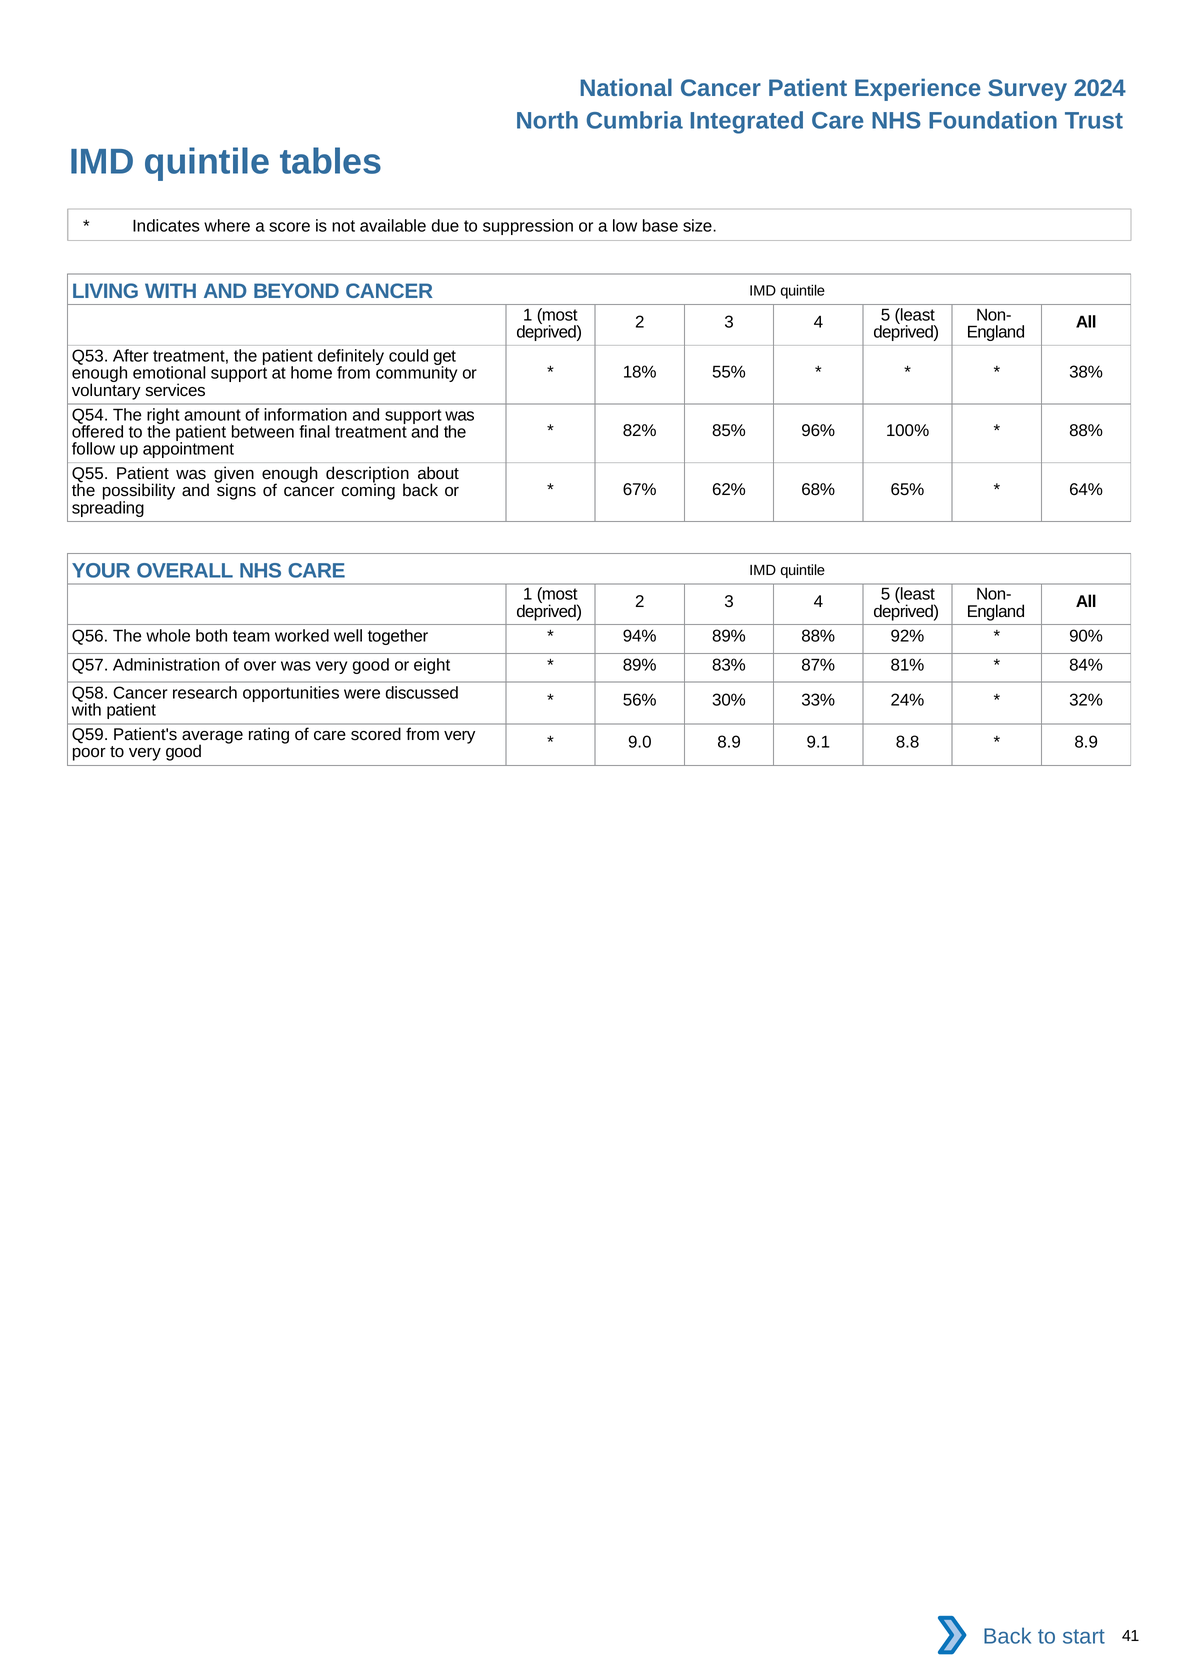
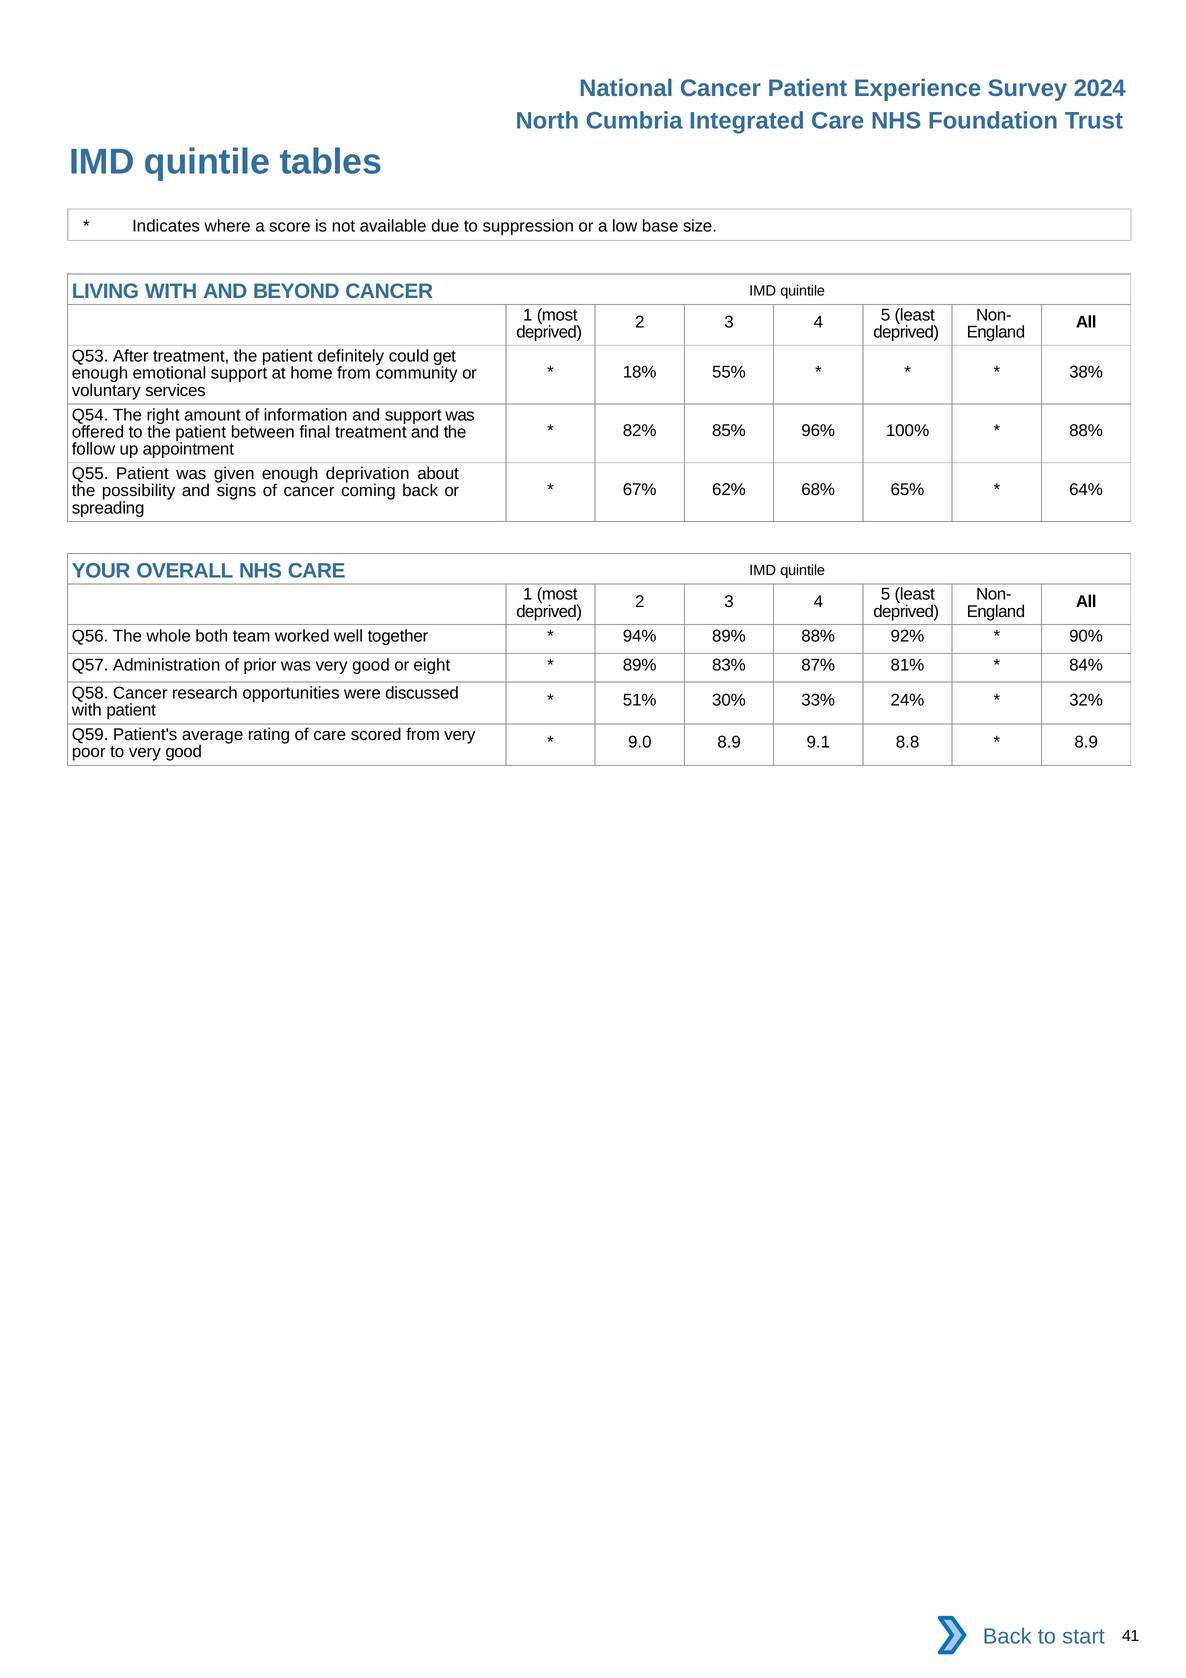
description: description -> deprivation
over: over -> prior
56%: 56% -> 51%
